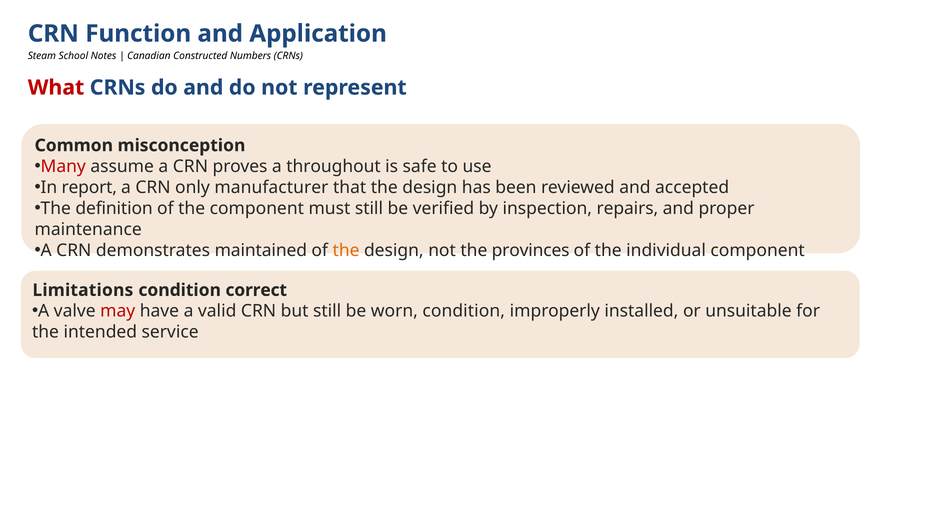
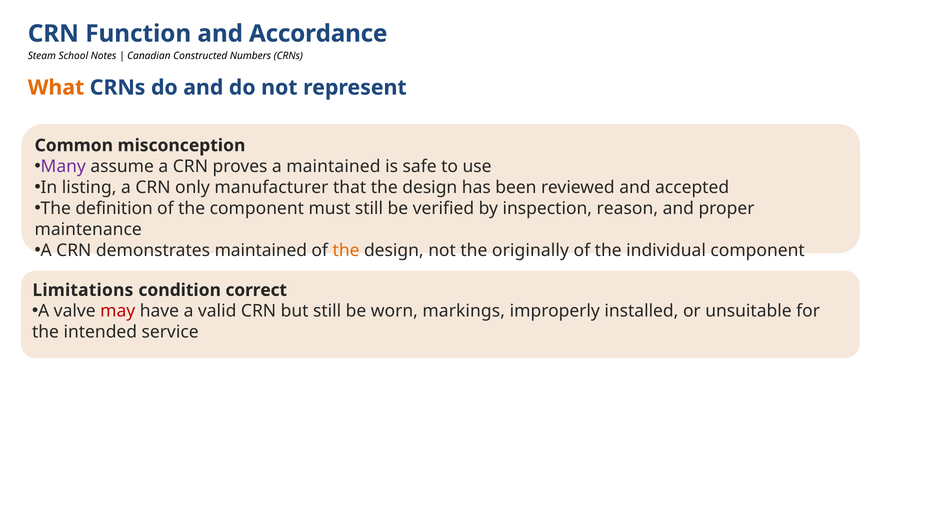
Application: Application -> Accordance
What colour: red -> orange
Many colour: red -> purple
a throughout: throughout -> maintained
report: report -> listing
repairs: repairs -> reason
provinces: provinces -> originally
worn condition: condition -> markings
